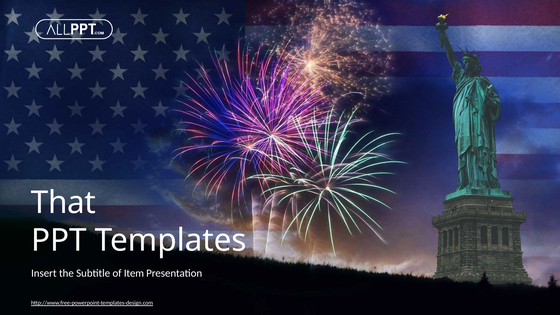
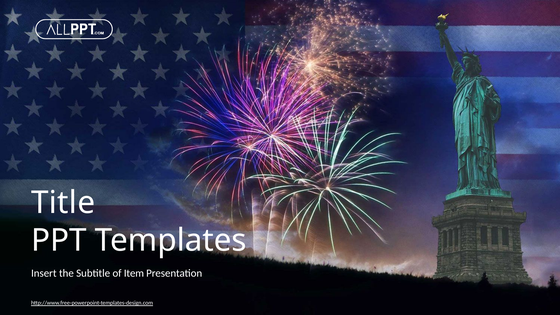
That: That -> Title
